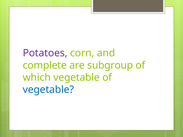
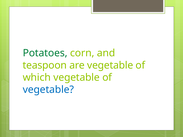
Potatoes colour: purple -> green
complete: complete -> teaspoon
are subgroup: subgroup -> vegetable
